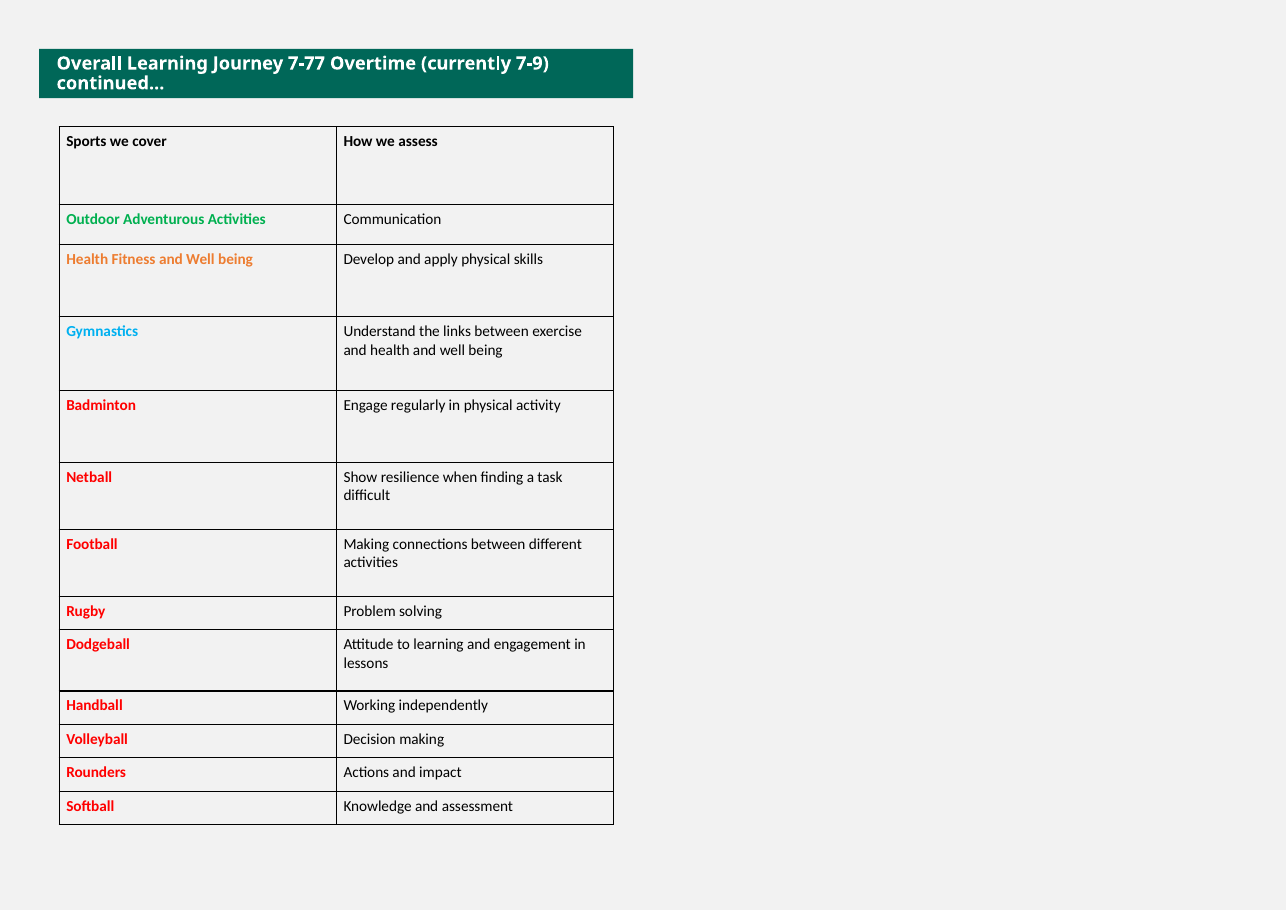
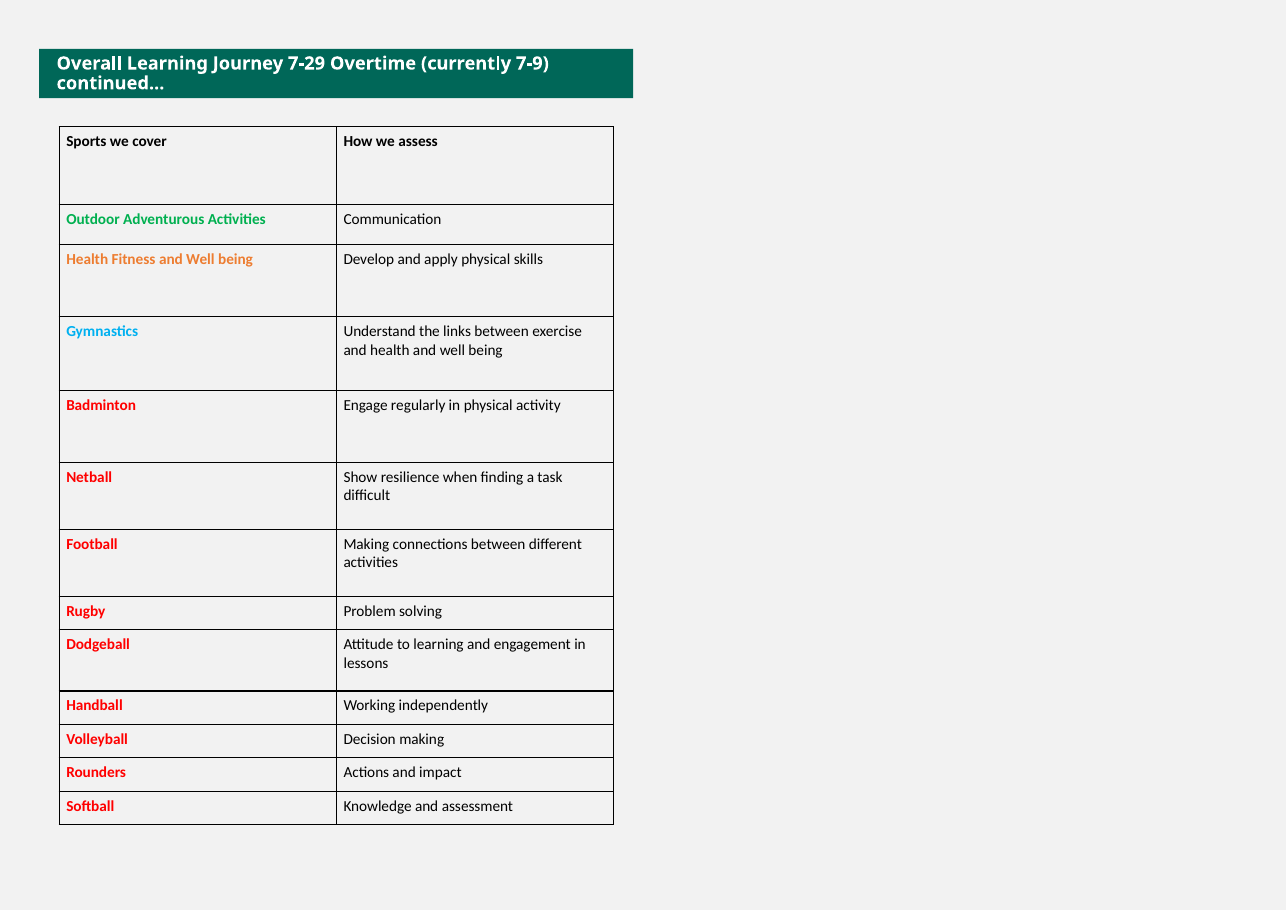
7-77: 7-77 -> 7-29
